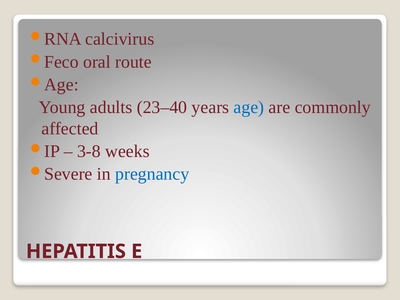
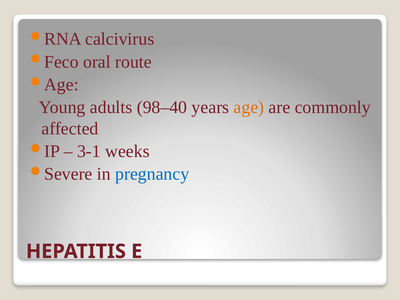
23–40: 23–40 -> 98–40
age colour: blue -> orange
3-8: 3-8 -> 3-1
